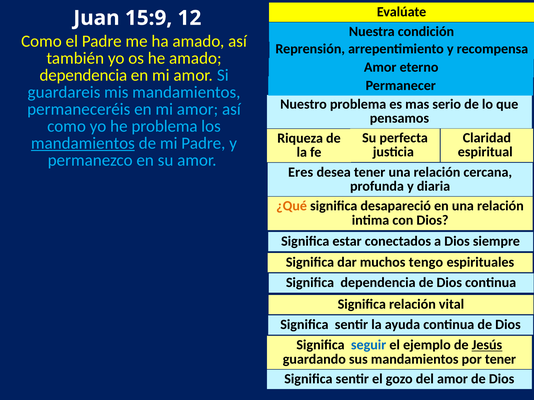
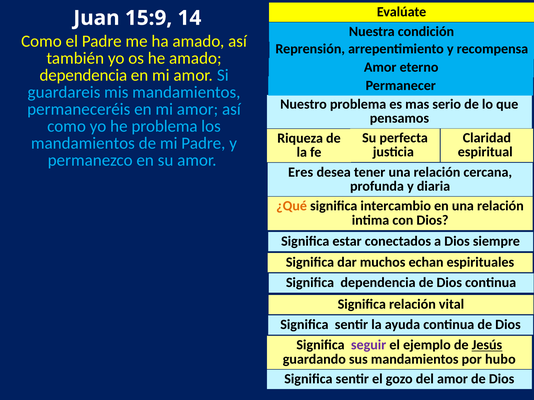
12: 12 -> 14
mandamientos at (83, 143) underline: present -> none
desapareció: desapareció -> intercambio
tengo: tengo -> echan
seguir colour: blue -> purple
por tener: tener -> hubo
